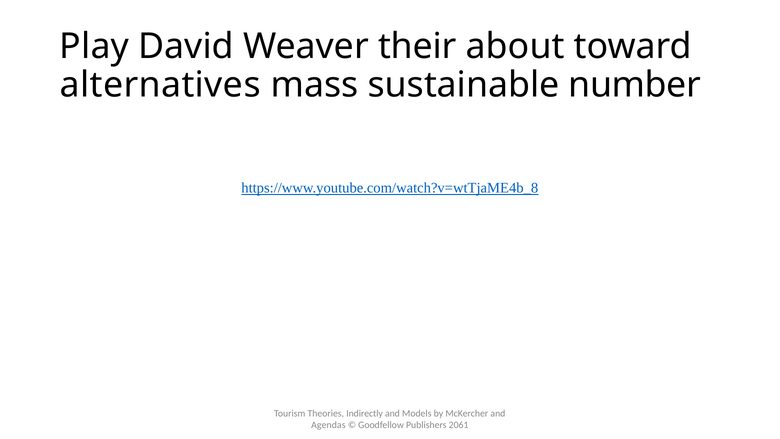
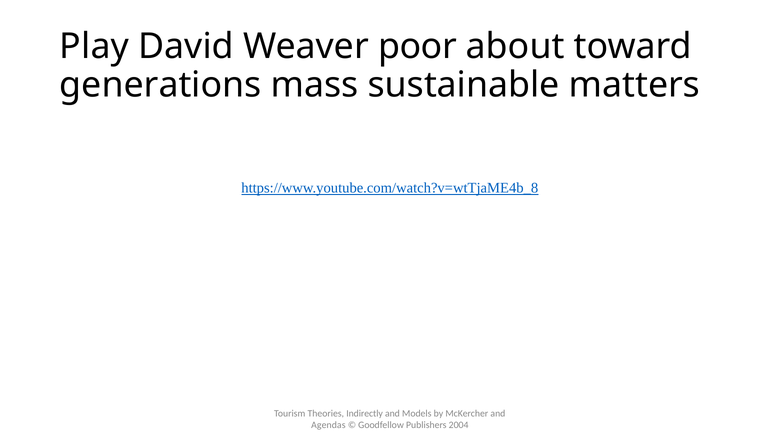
their: their -> poor
alternatives: alternatives -> generations
number: number -> matters
2061: 2061 -> 2004
